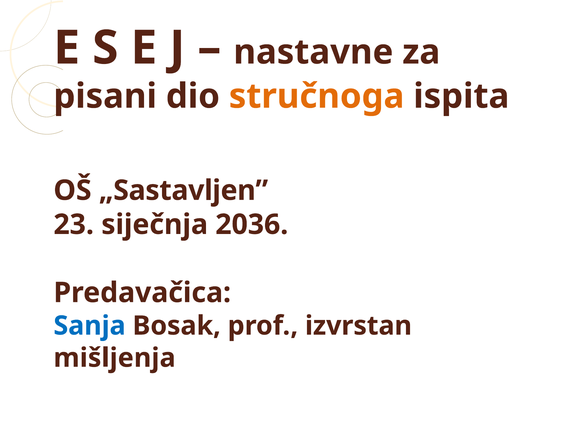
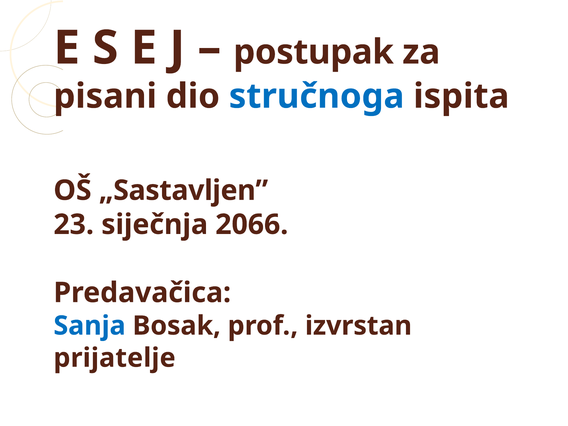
nastavne: nastavne -> postupak
stručnoga colour: orange -> blue
2036: 2036 -> 2066
mišljenja: mišljenja -> prijatelje
